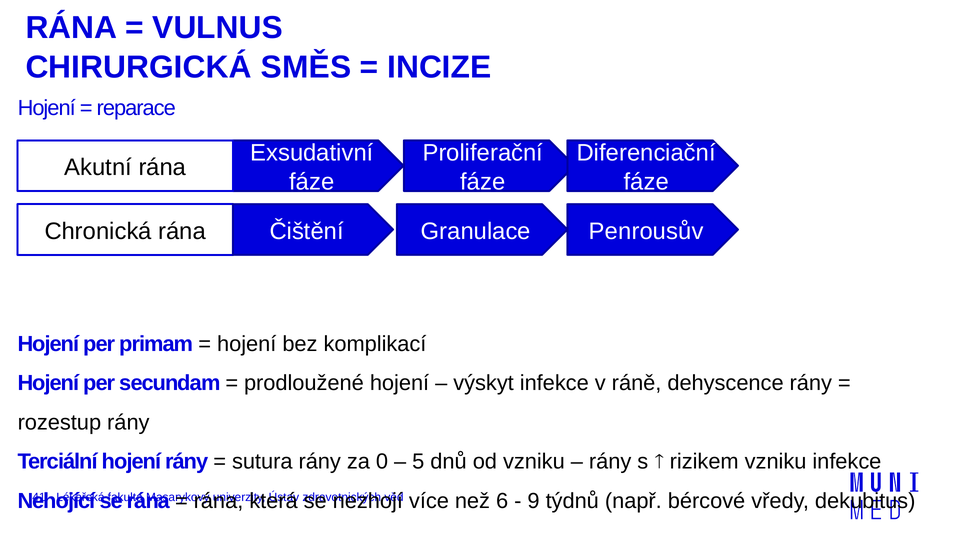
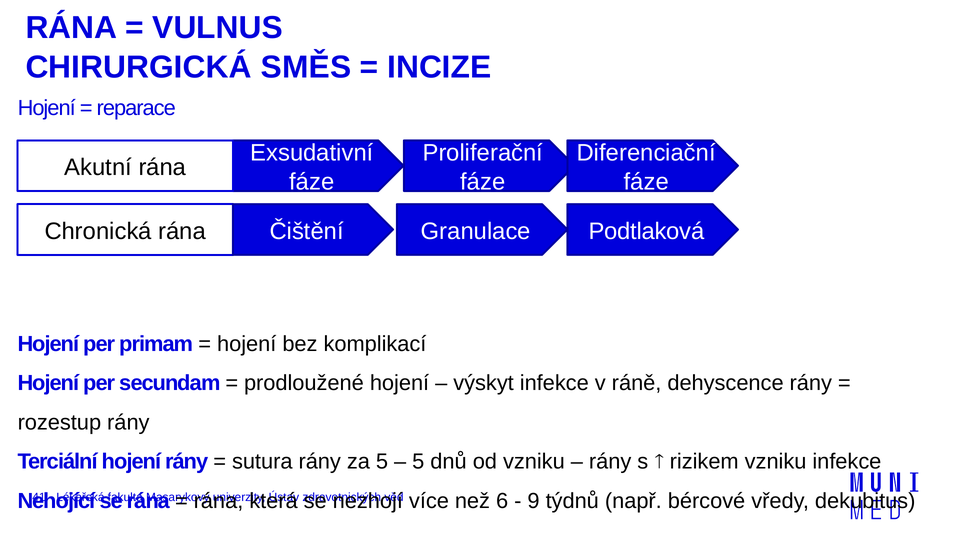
Penrousův: Penrousův -> Podtlaková
za 0: 0 -> 5
